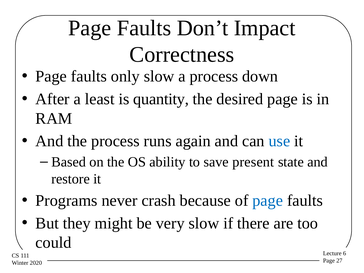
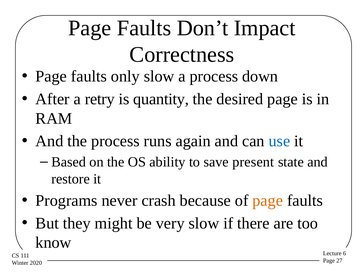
least: least -> retry
page at (268, 201) colour: blue -> orange
could: could -> know
